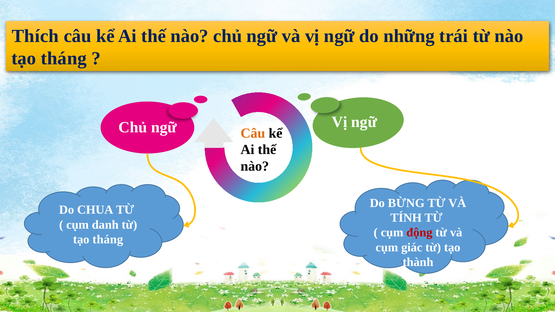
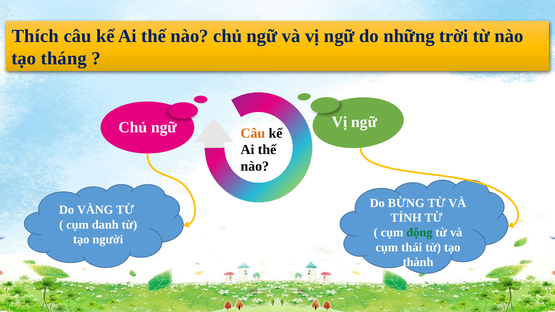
trái: trái -> trời
CHUA: CHUA -> VÀNG
động colour: red -> green
tháng at (108, 240): tháng -> người
giác: giác -> thái
